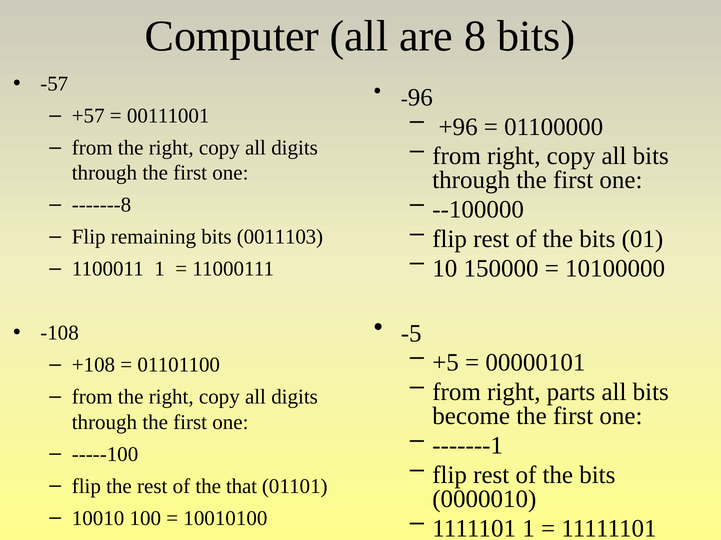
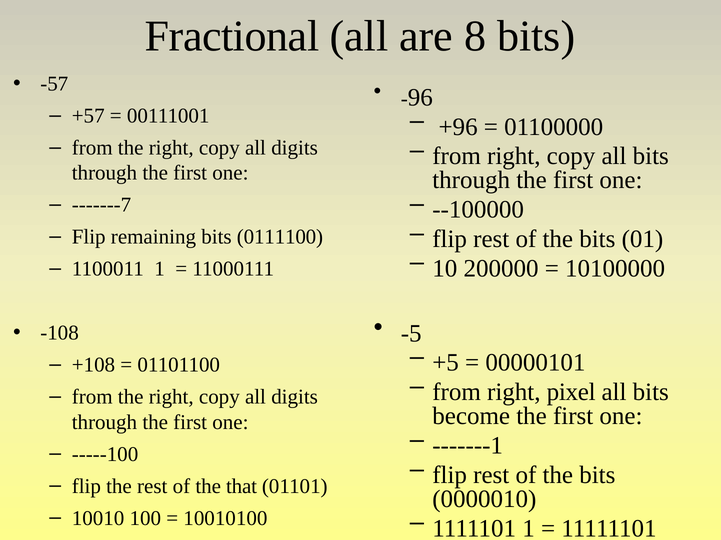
Computer: Computer -> Fractional
-------8: -------8 -> -------7
0011103: 0011103 -> 0111100
150000: 150000 -> 200000
parts: parts -> pixel
